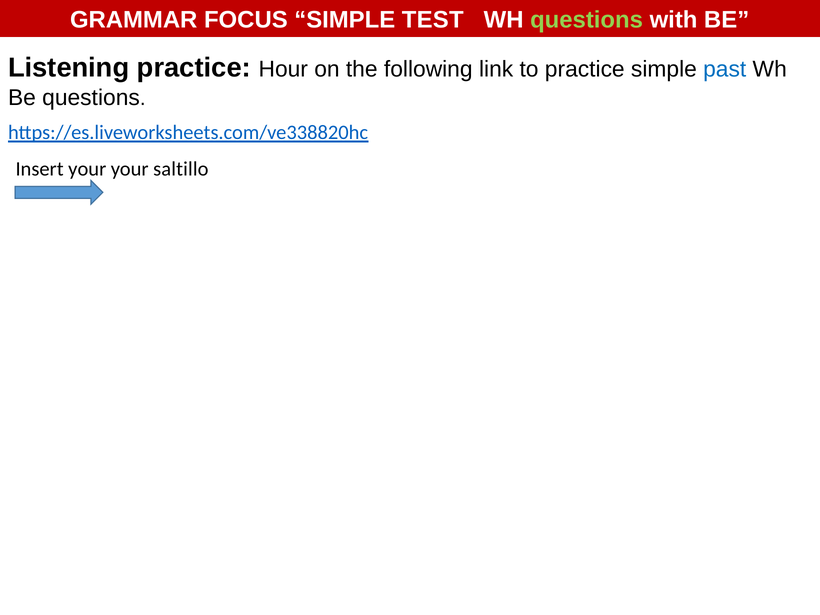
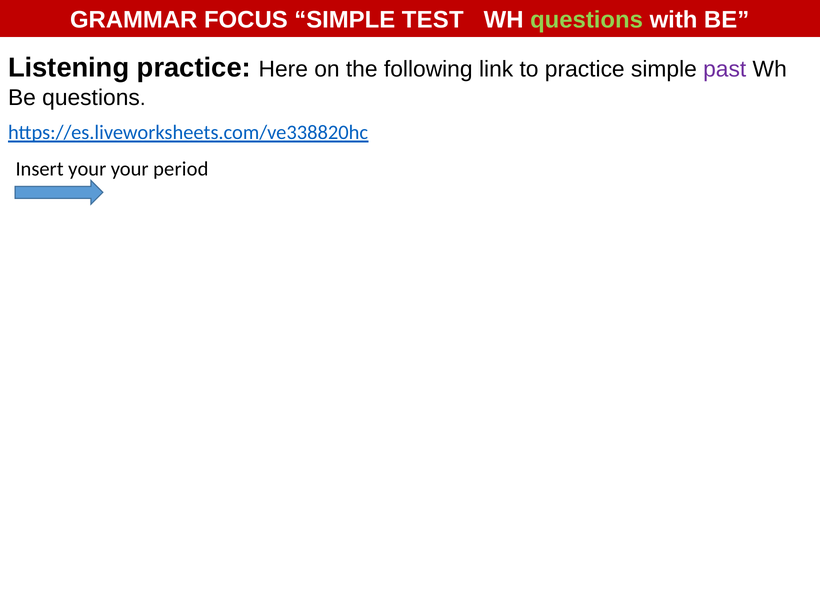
Hour: Hour -> Here
past colour: blue -> purple
saltillo: saltillo -> period
